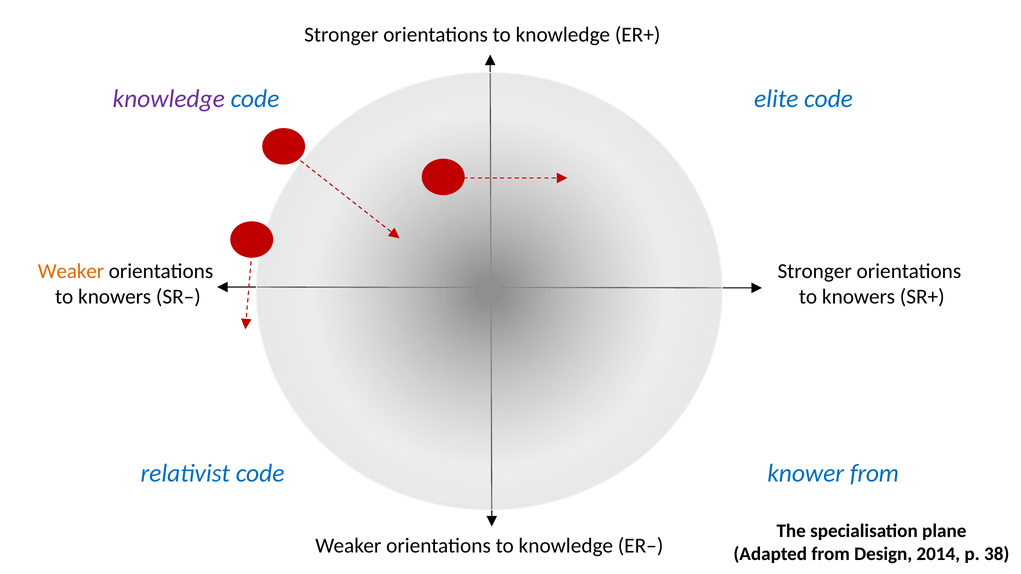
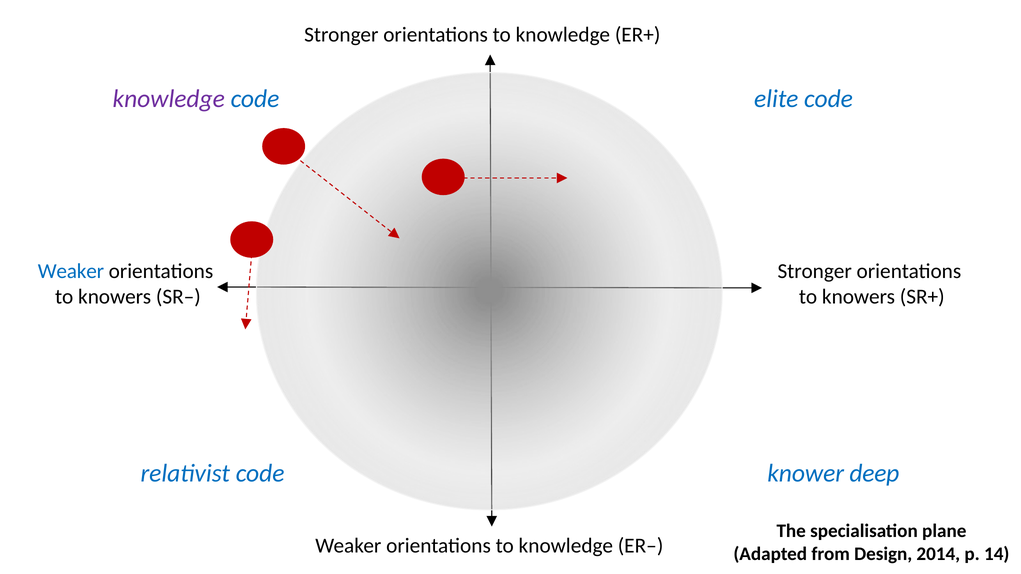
Weaker at (71, 271) colour: orange -> blue
knower from: from -> deep
38: 38 -> 14
